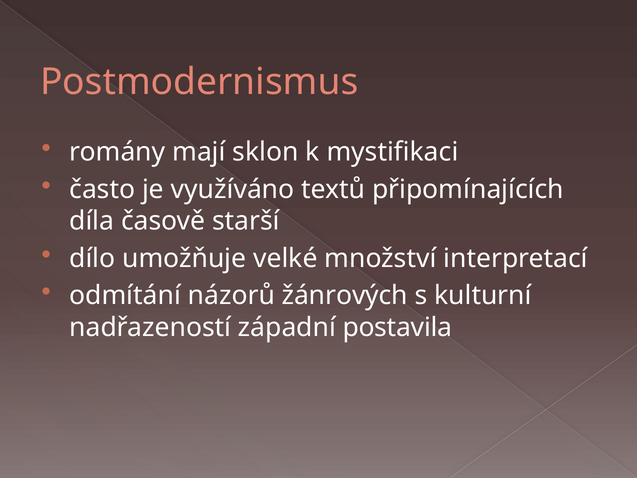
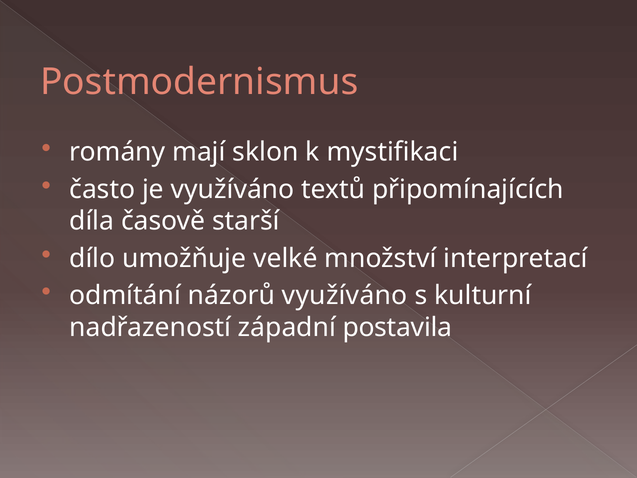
názorů žánrových: žánrových -> využíváno
